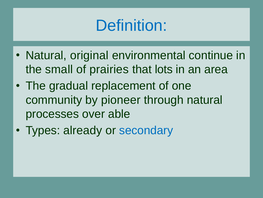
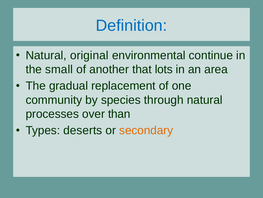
prairies: prairies -> another
pioneer: pioneer -> species
able: able -> than
already: already -> deserts
secondary colour: blue -> orange
